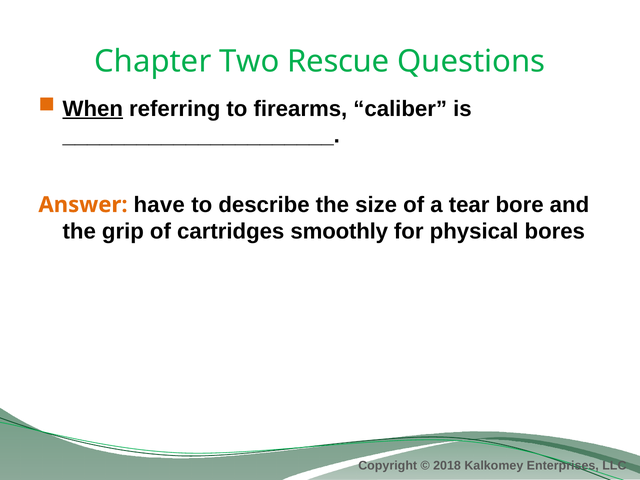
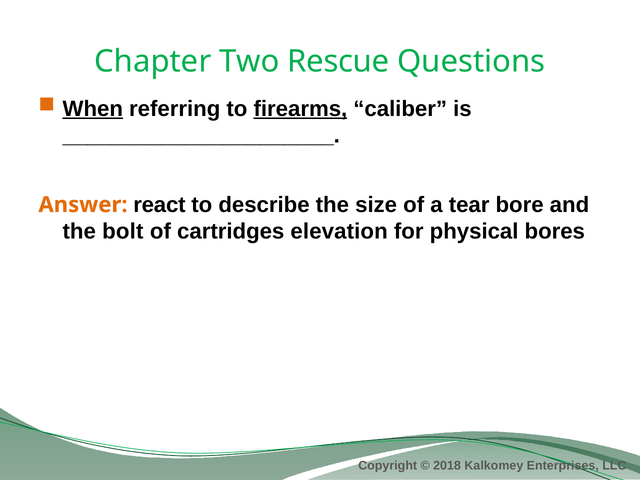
firearms underline: none -> present
have: have -> react
grip: grip -> bolt
smoothly: smoothly -> elevation
